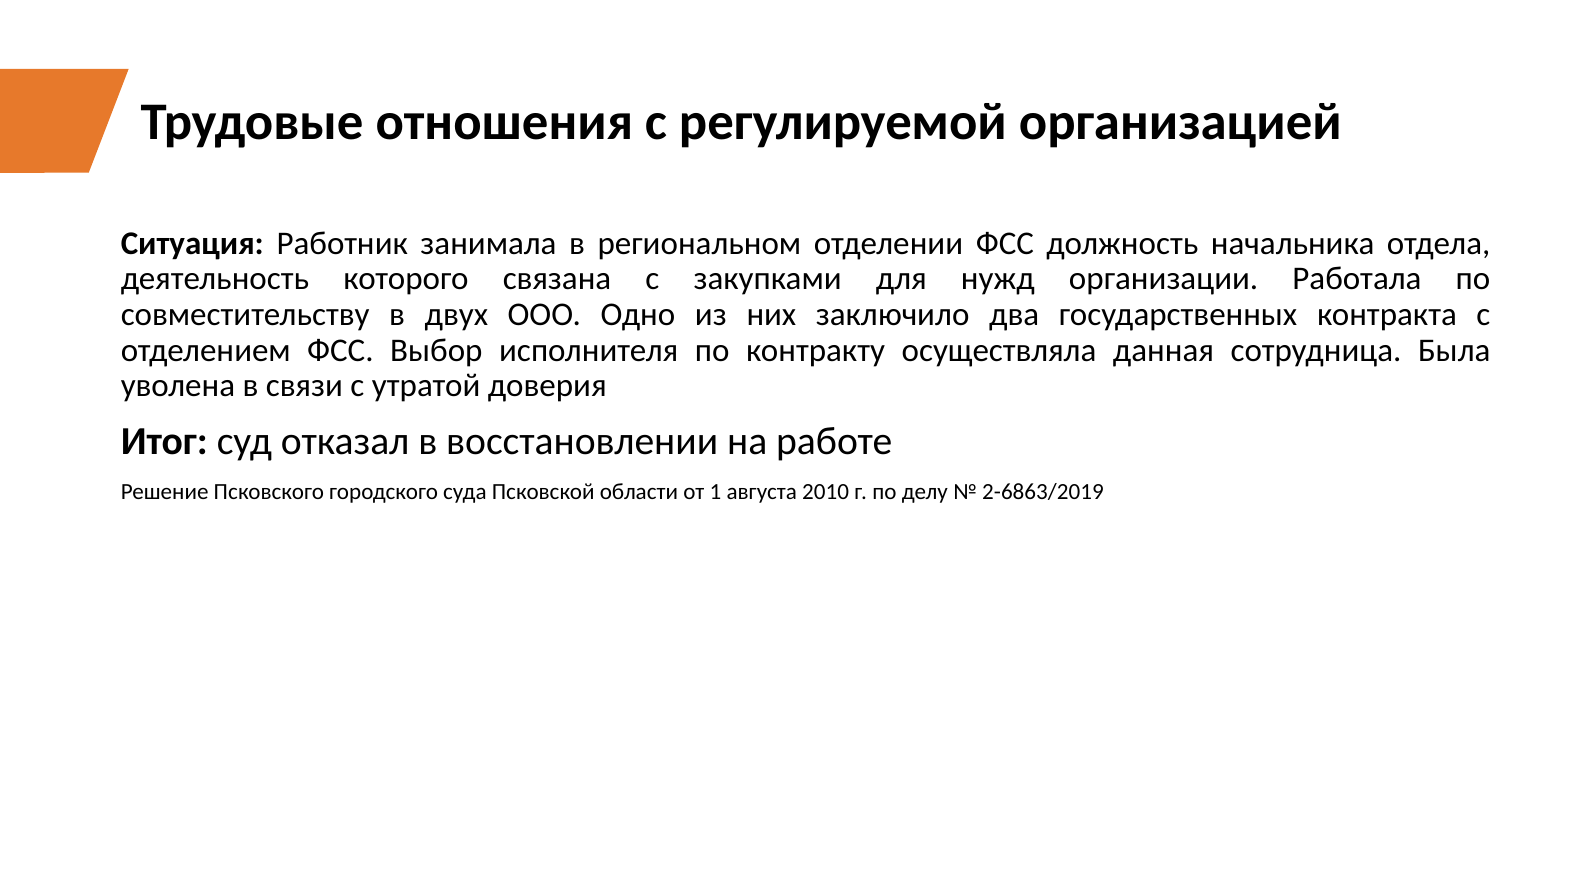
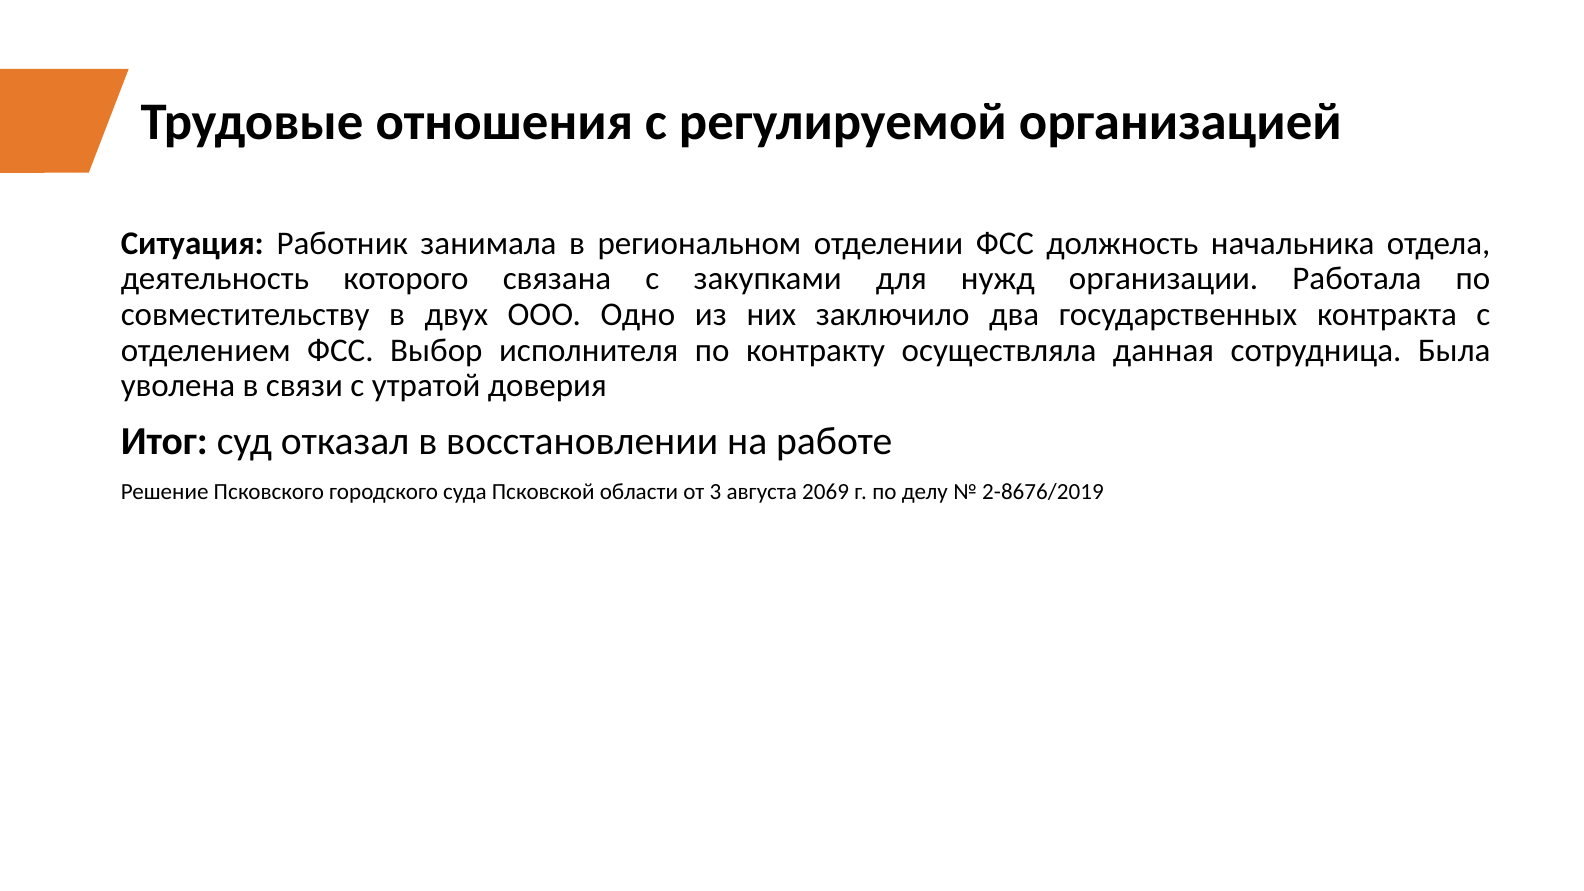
1: 1 -> 3
2010: 2010 -> 2069
2-6863/2019: 2-6863/2019 -> 2-8676/2019
